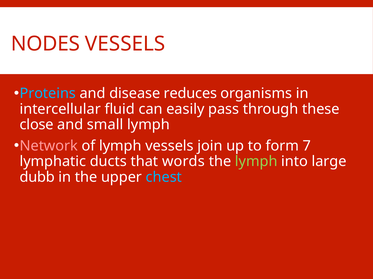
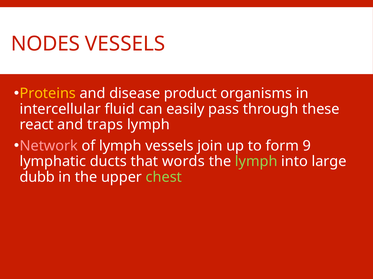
Proteins colour: light blue -> yellow
reduces: reduces -> product
close: close -> react
small: small -> traps
7: 7 -> 9
chest colour: light blue -> light green
